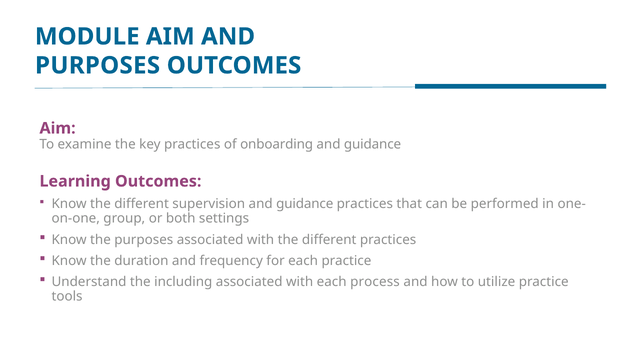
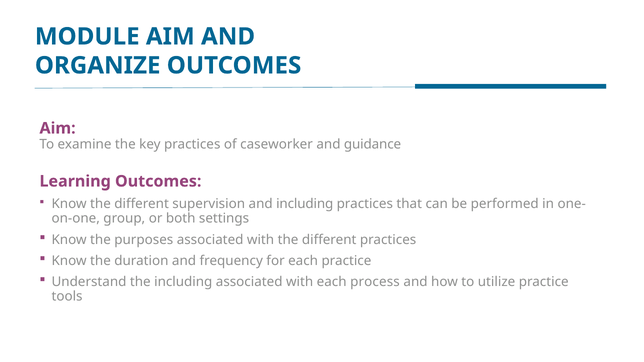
PURPOSES at (98, 66): PURPOSES -> ORGANIZE
onboarding: onboarding -> caseworker
supervision and guidance: guidance -> including
